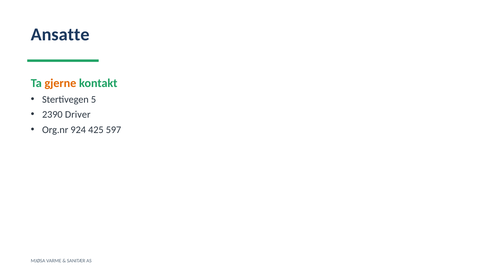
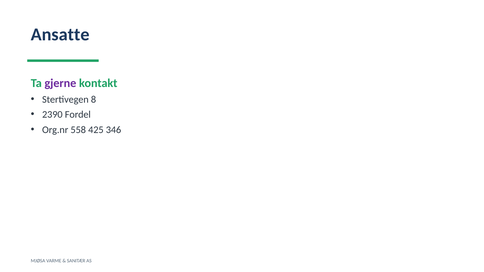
gjerne colour: orange -> purple
5: 5 -> 8
Driver: Driver -> Fordel
924: 924 -> 558
597: 597 -> 346
